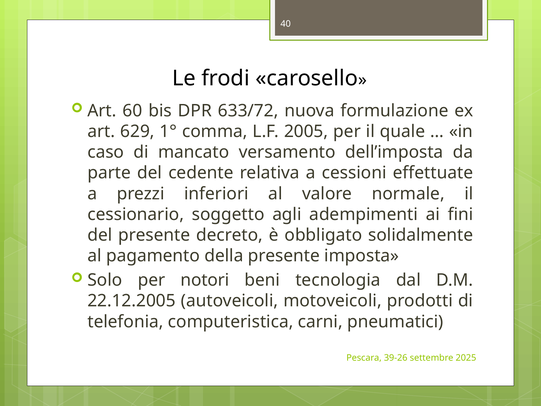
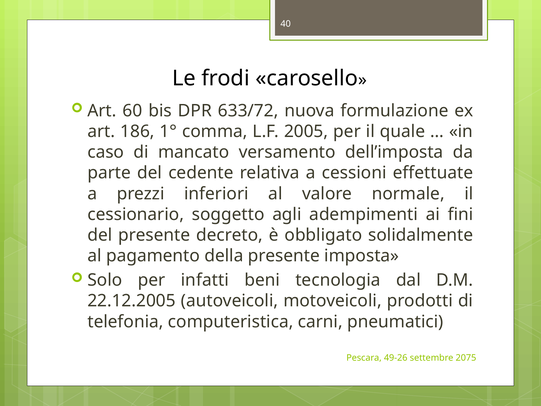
629: 629 -> 186
notori: notori -> infatti
39-26: 39-26 -> 49-26
2025: 2025 -> 2075
